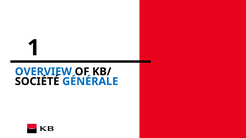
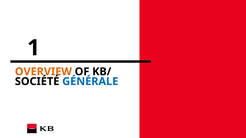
OVERVIEW colour: blue -> orange
